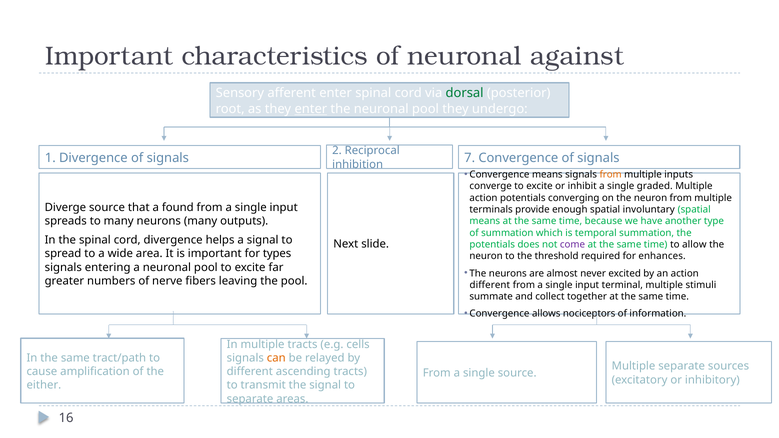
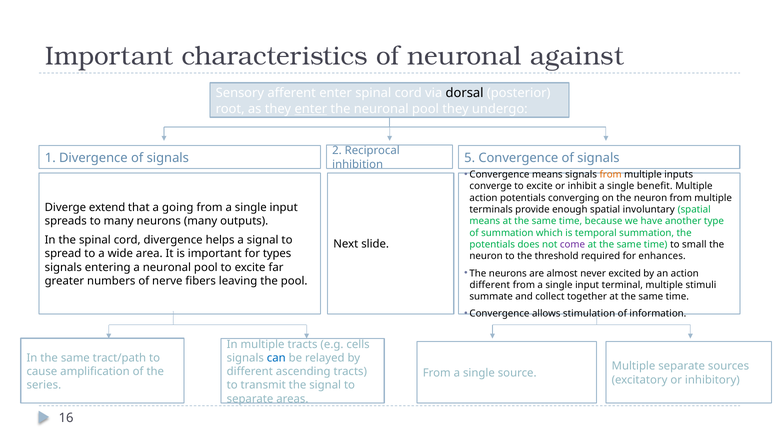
dorsal colour: green -> black
7: 7 -> 5
graded: graded -> benefit
Diverge source: source -> extend
found: found -> going
allow: allow -> small
nociceptors: nociceptors -> stimulation
can colour: orange -> blue
either: either -> series
